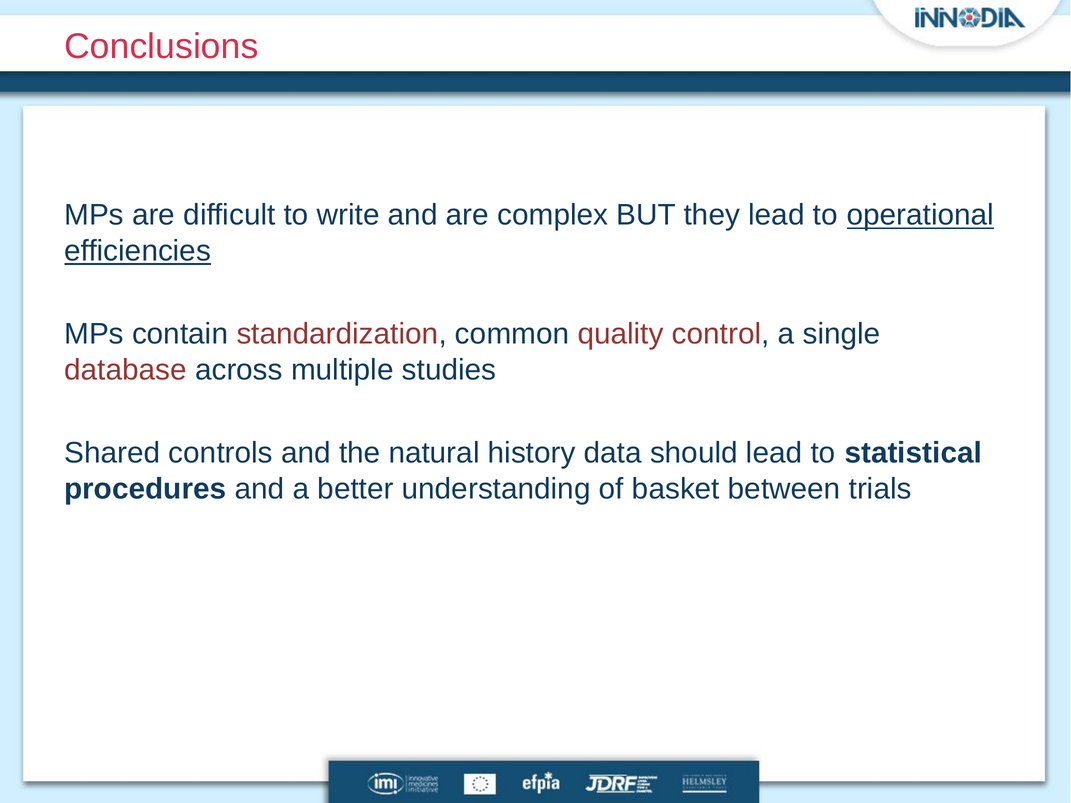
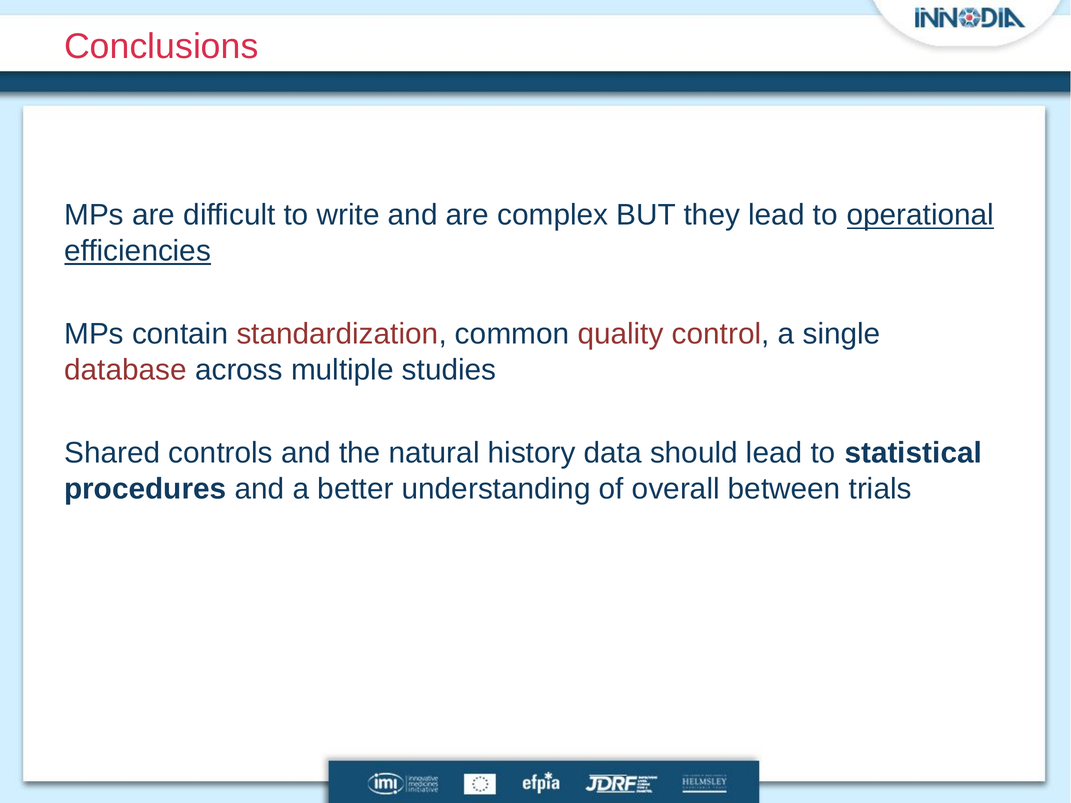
basket: basket -> overall
